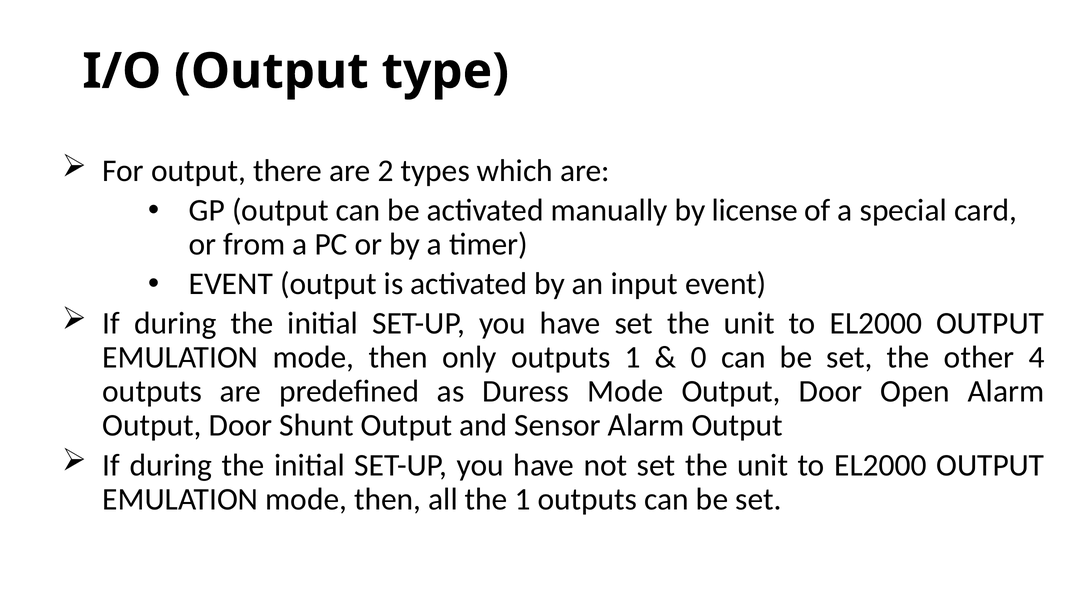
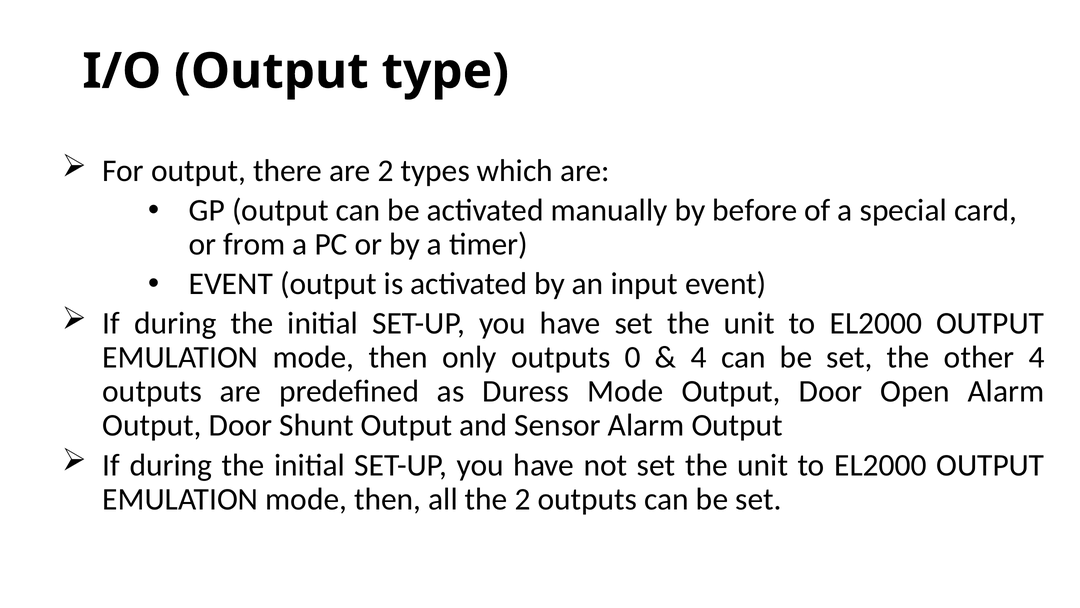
license: license -> before
outputs 1: 1 -> 0
0 at (699, 357): 0 -> 4
the 1: 1 -> 2
